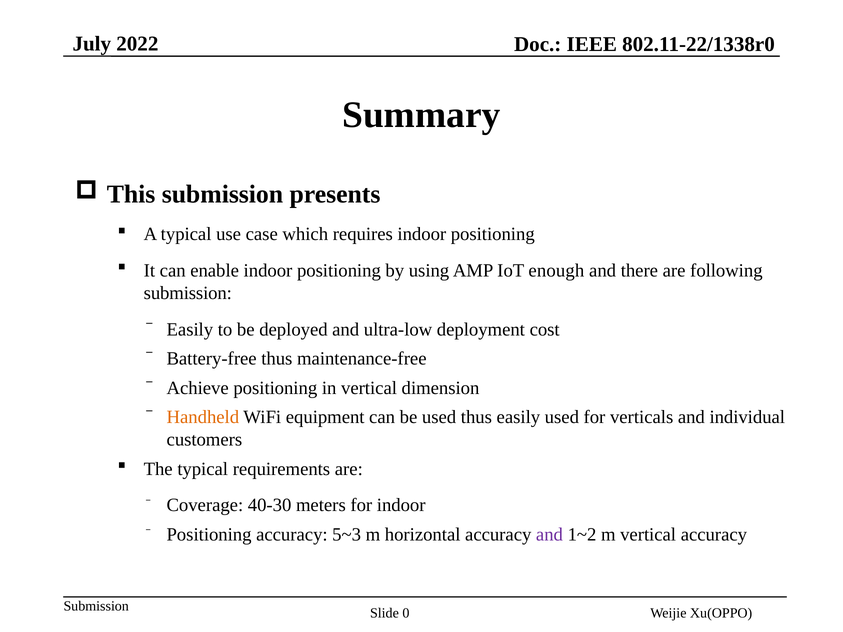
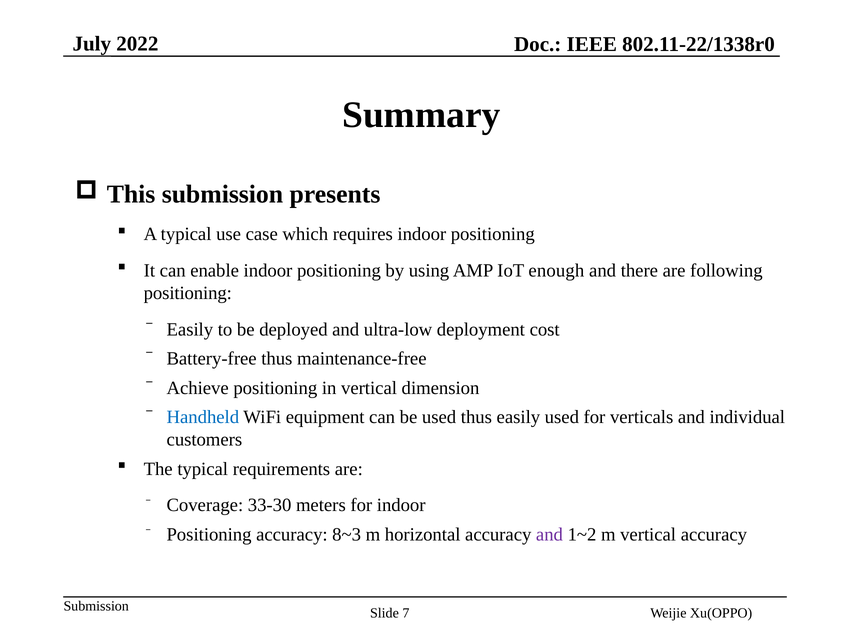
submission at (188, 293): submission -> positioning
Handheld colour: orange -> blue
40-30: 40-30 -> 33-30
5~3: 5~3 -> 8~3
0: 0 -> 7
